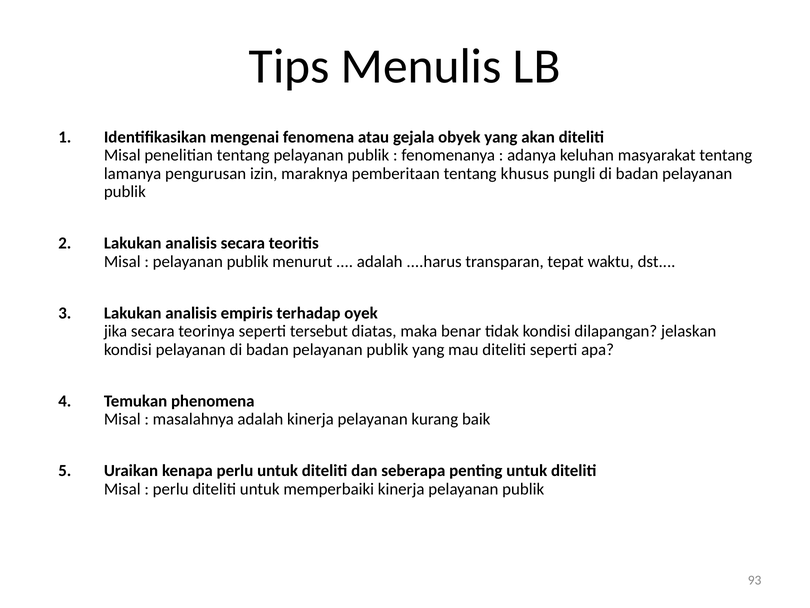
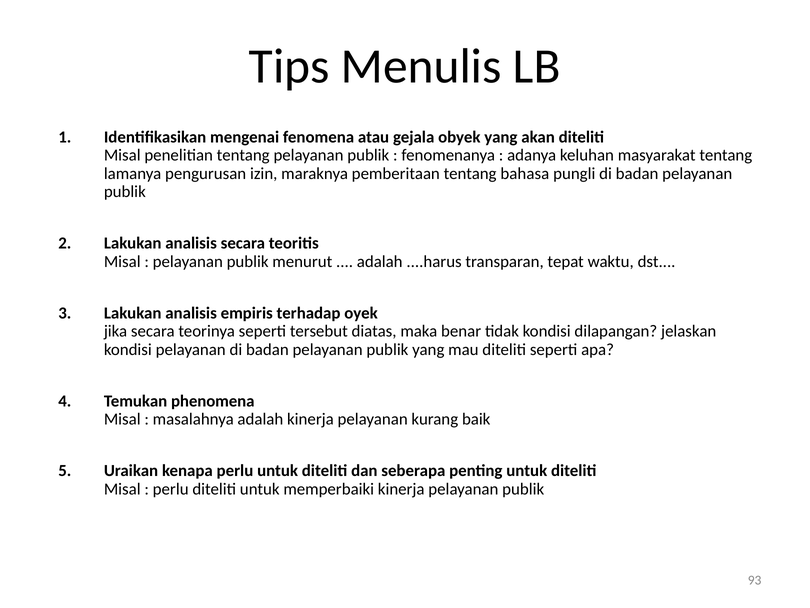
khusus: khusus -> bahasa
